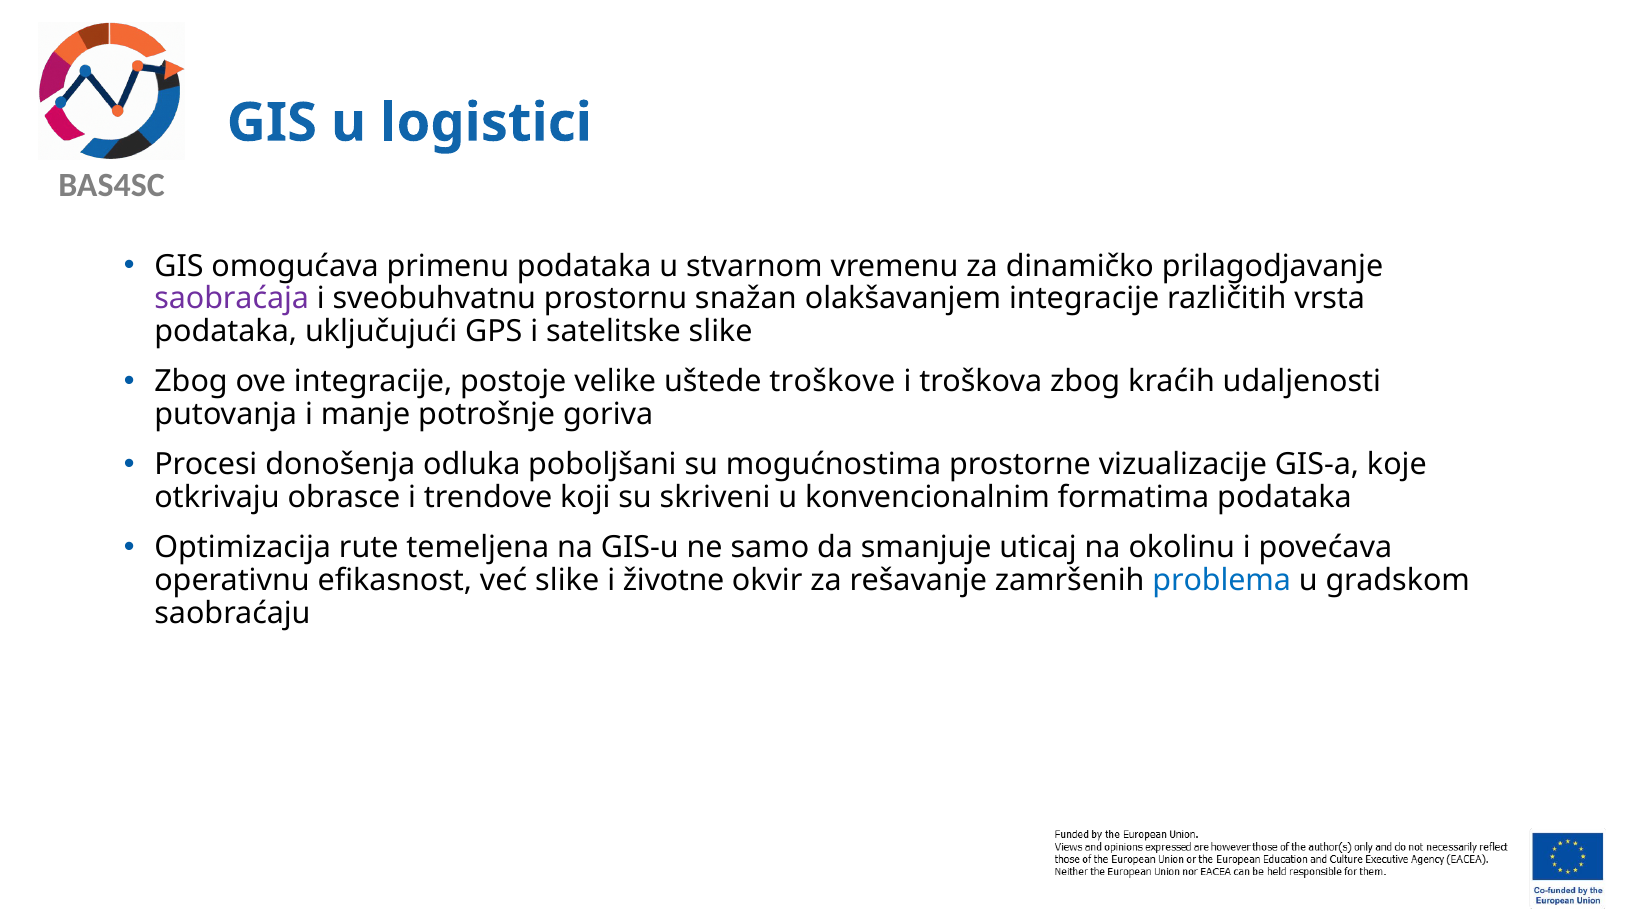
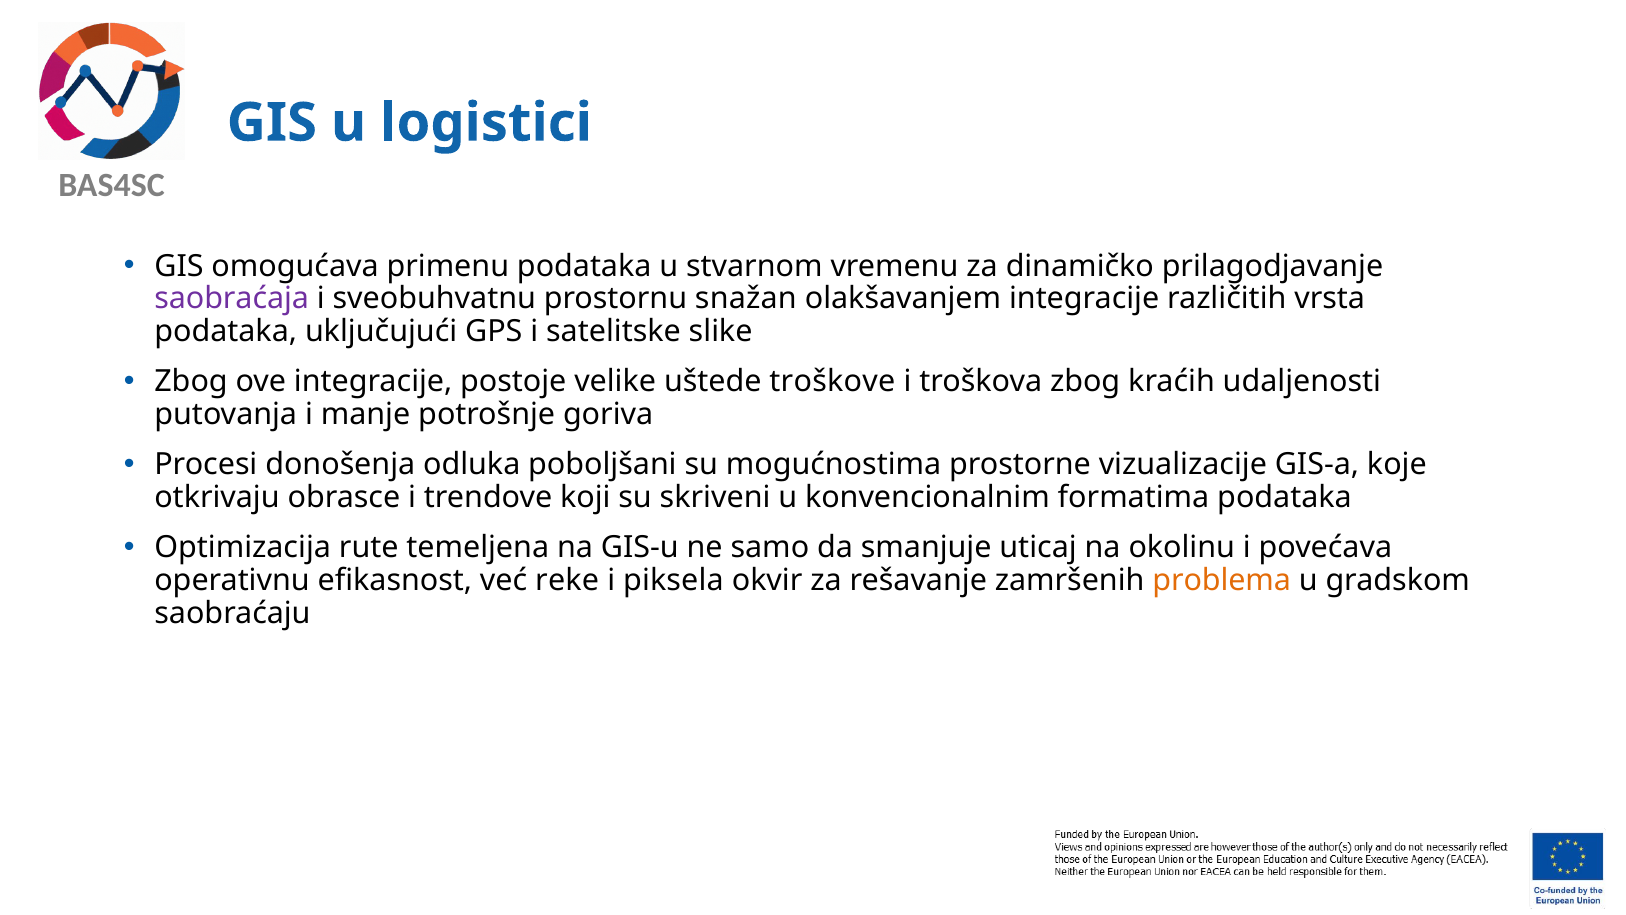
već slike: slike -> reke
životne: životne -> piksela
problema colour: blue -> orange
